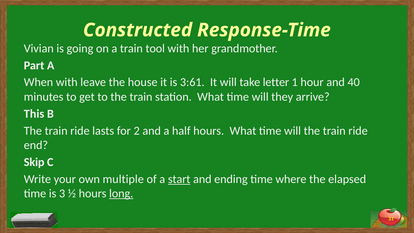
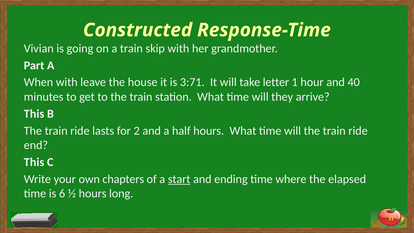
tool: tool -> skip
3:61: 3:61 -> 3:71
Skip at (34, 162): Skip -> This
multiple: multiple -> chapters
3: 3 -> 6
long underline: present -> none
